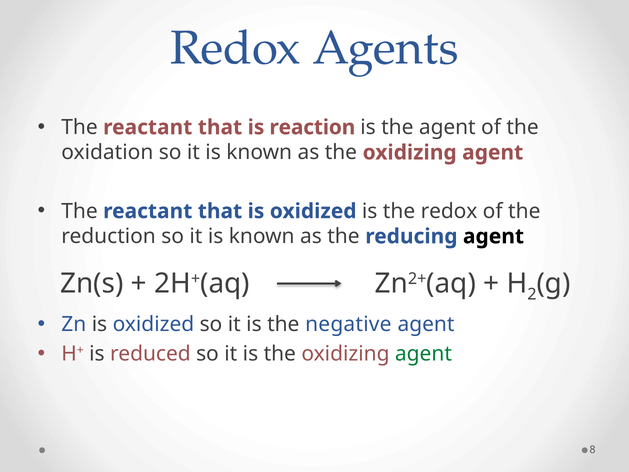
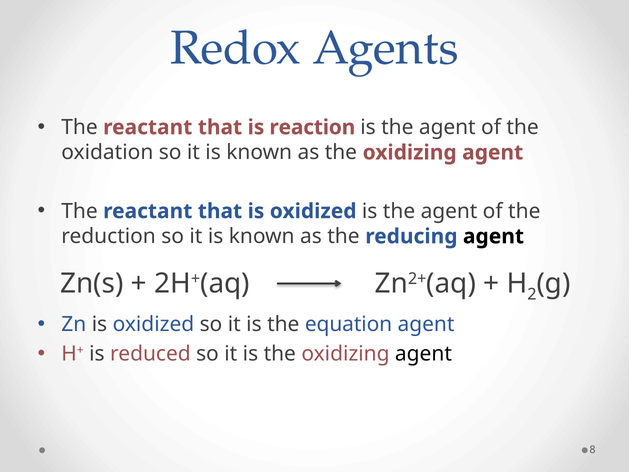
oxidized is the redox: redox -> agent
negative: negative -> equation
agent at (423, 354) colour: green -> black
